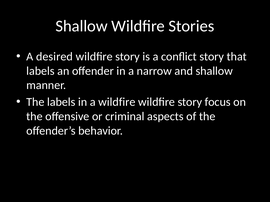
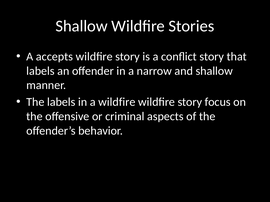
desired: desired -> accepts
